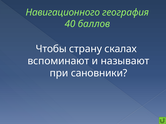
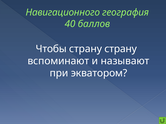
страну скалах: скалах -> страну
сановники: сановники -> экватором
